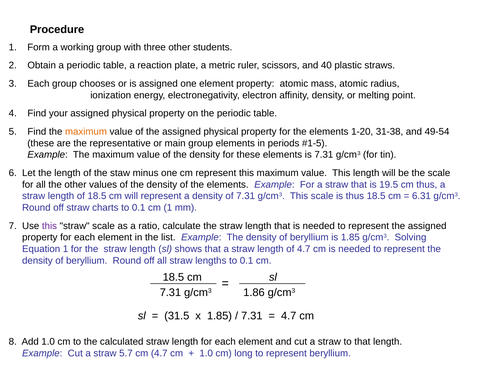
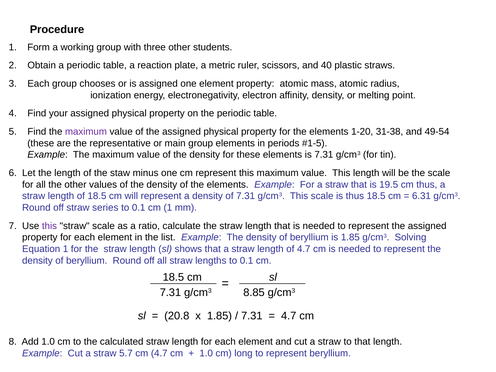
maximum at (86, 132) colour: orange -> purple
charts: charts -> series
1.86: 1.86 -> 8.85
31.5: 31.5 -> 20.8
